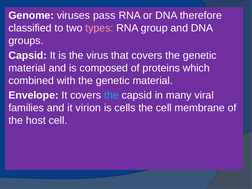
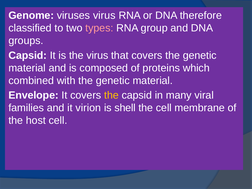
viruses pass: pass -> virus
the at (111, 95) colour: light blue -> yellow
cells: cells -> shell
